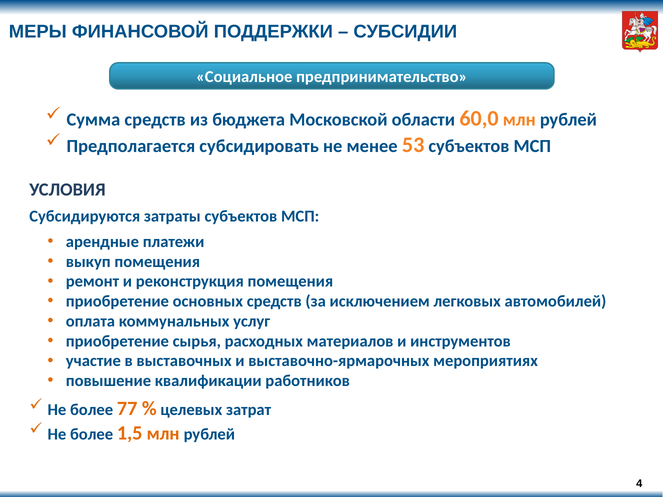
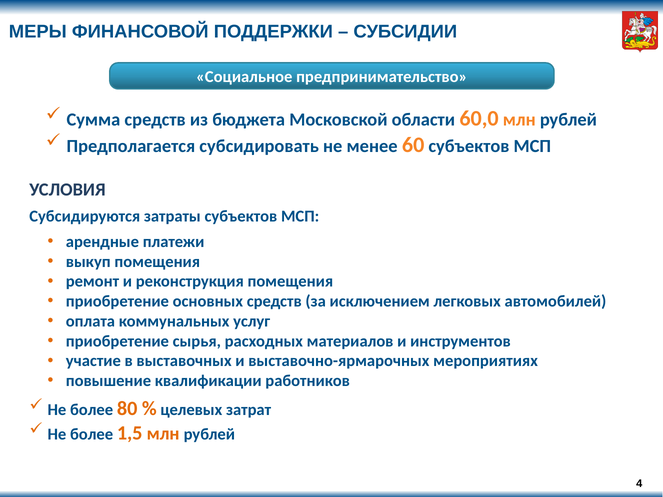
53: 53 -> 60
77: 77 -> 80
